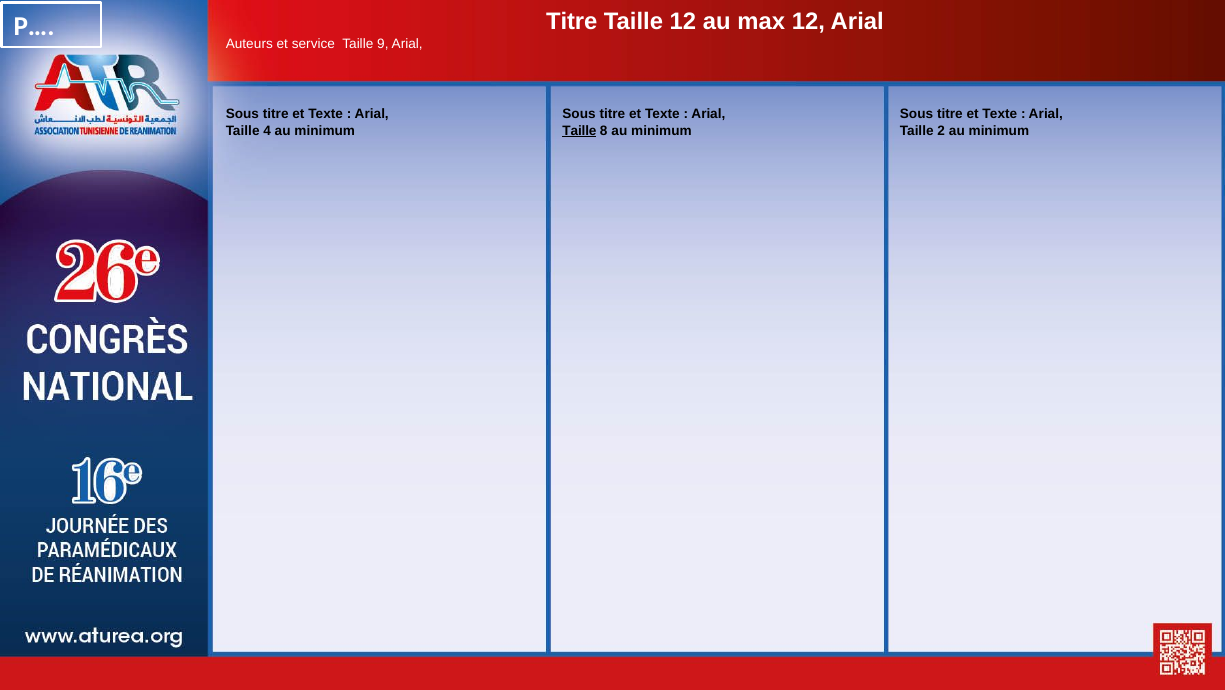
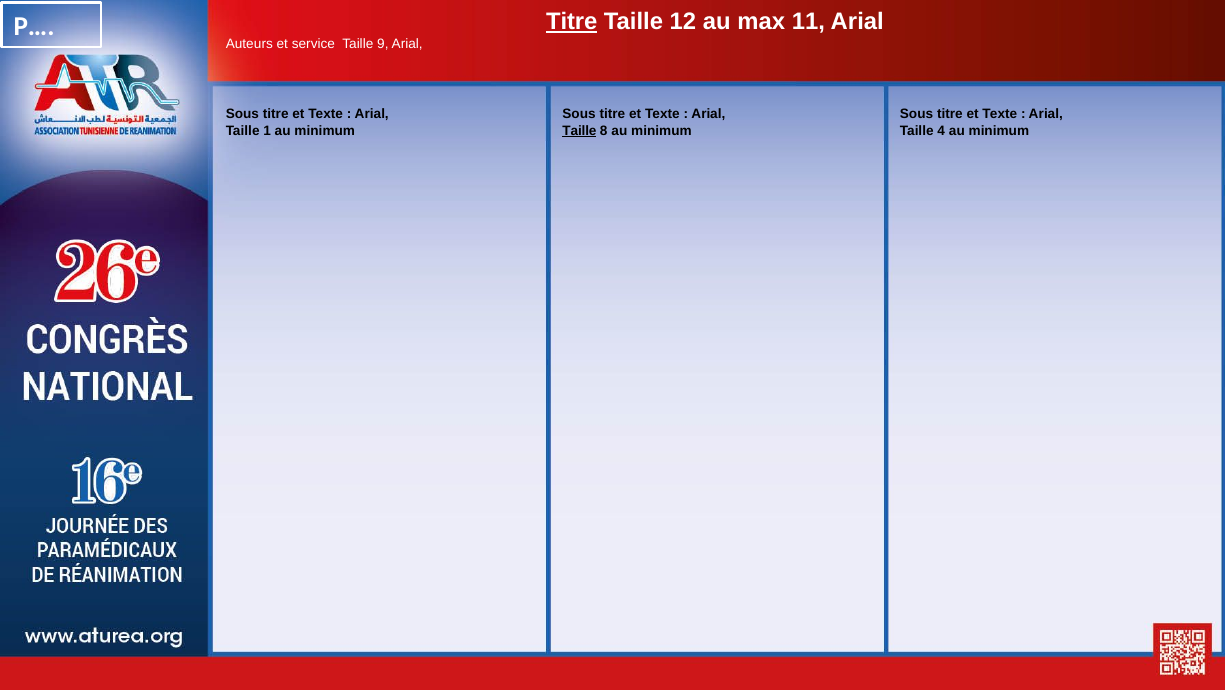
Titre at (572, 22) underline: none -> present
max 12: 12 -> 11
4: 4 -> 1
2: 2 -> 4
